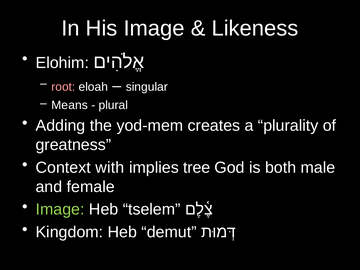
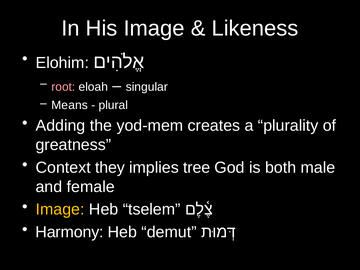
with: with -> they
Image at (60, 209) colour: light green -> yellow
Kingdom: Kingdom -> Harmony
